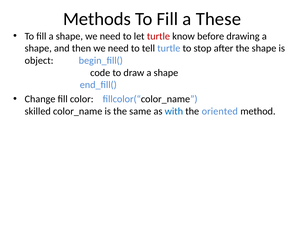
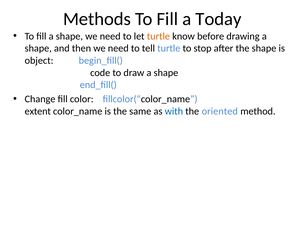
These: These -> Today
turtle at (158, 36) colour: red -> orange
skilled: skilled -> extent
